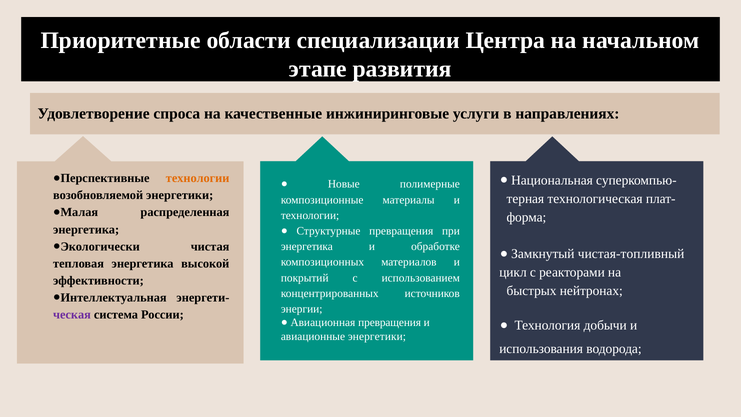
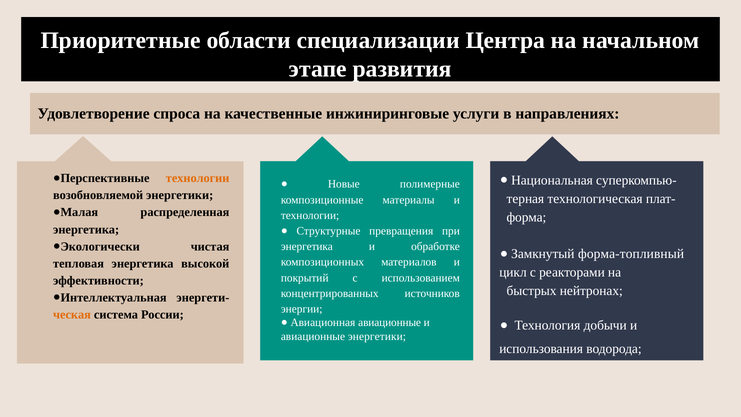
чистая-топливный: чистая-топливный -> форма-топливный
ческая colour: purple -> orange
Авиационная превращения: превращения -> авиационные
